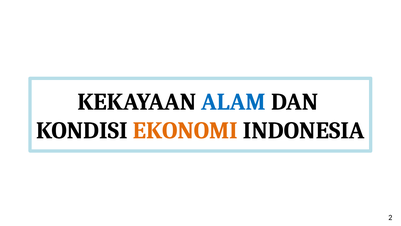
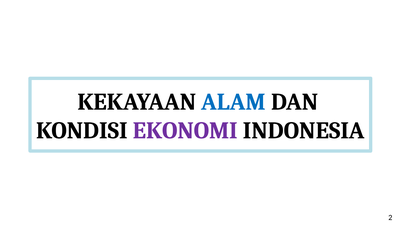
EKONOMI colour: orange -> purple
